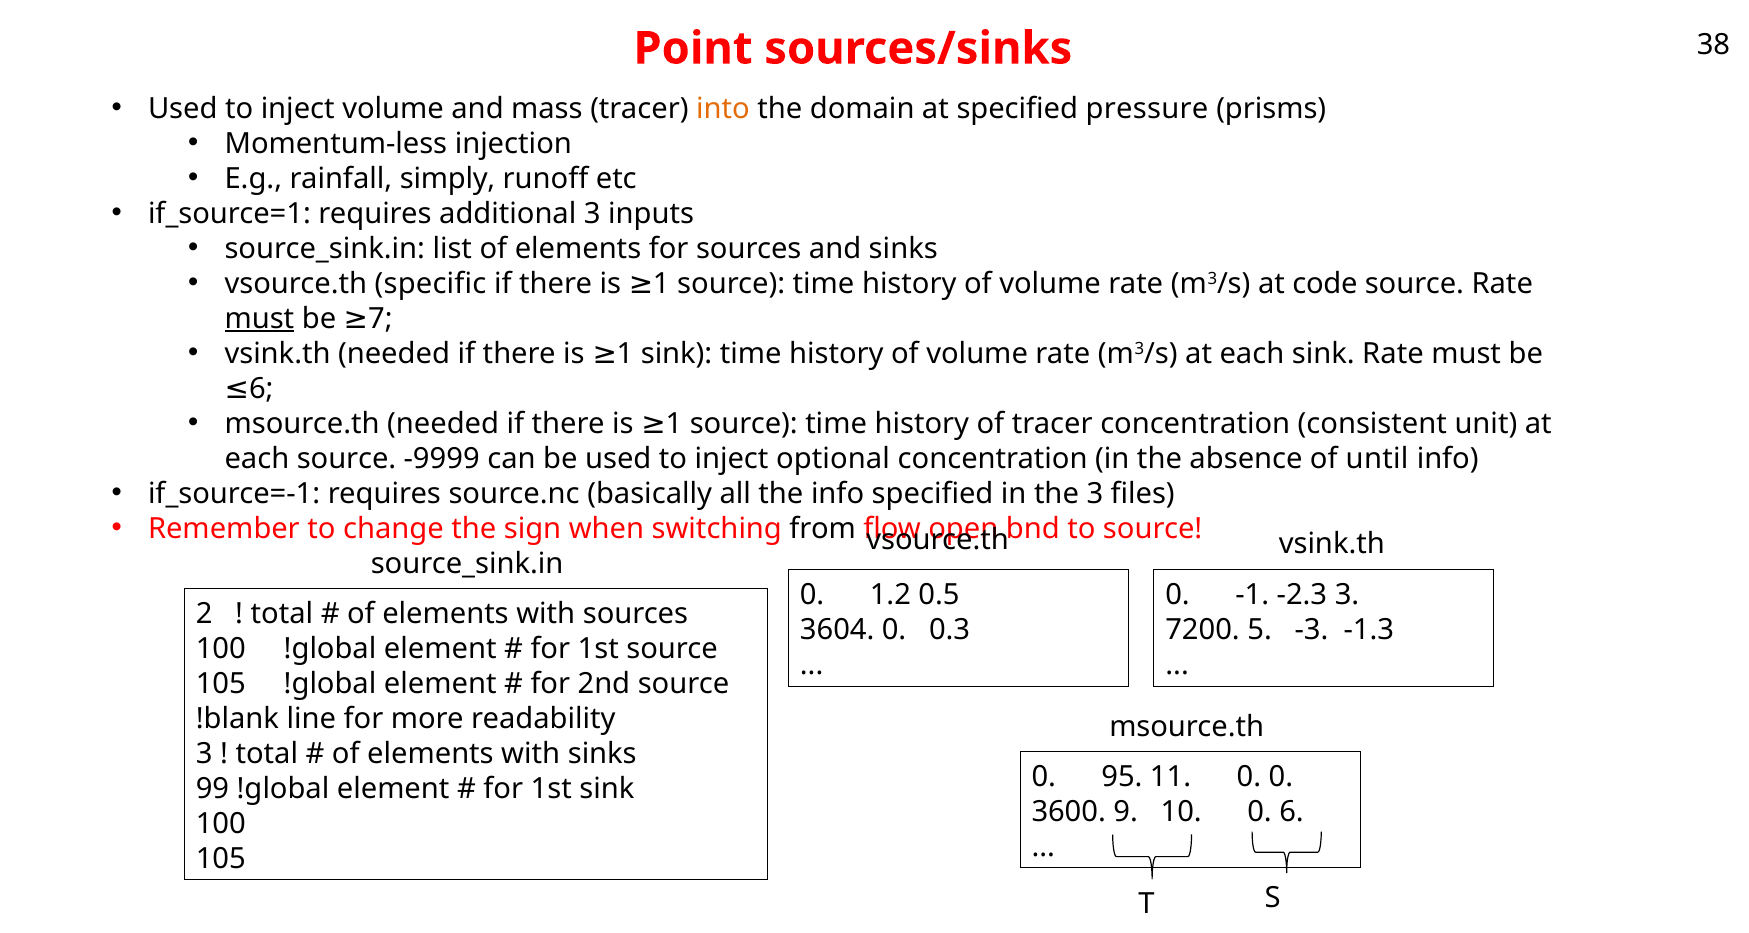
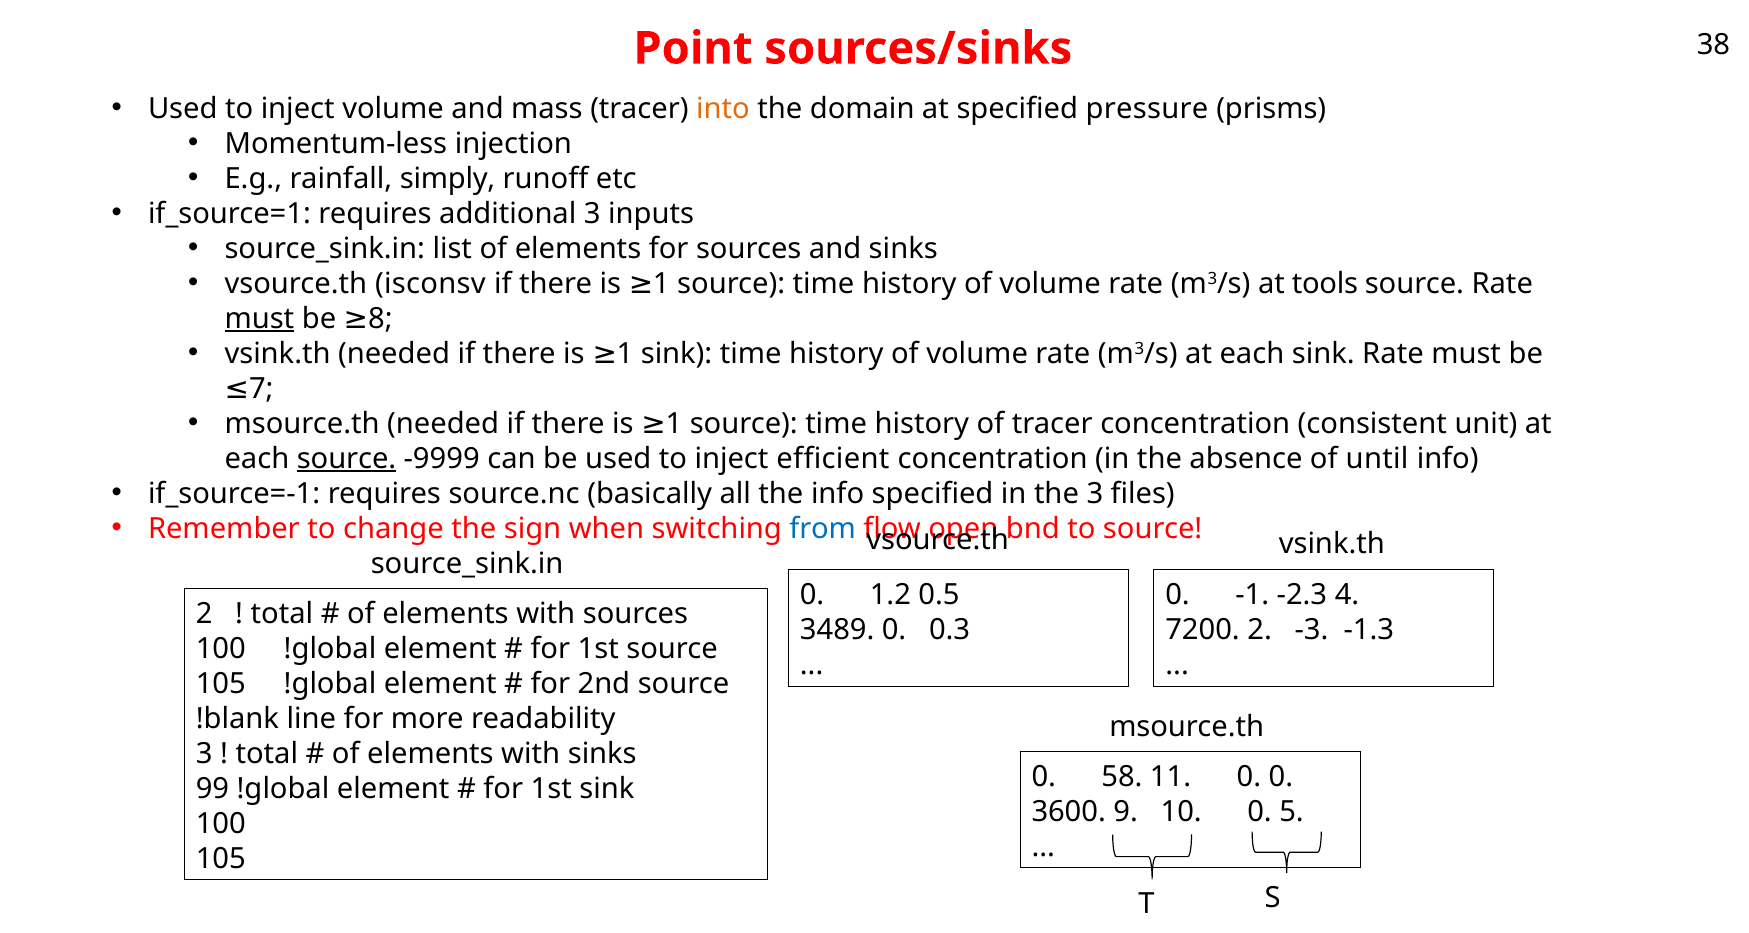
specific: specific -> isconsv
code: code -> tools
7: 7 -> 8
6 at (261, 389): 6 -> 7
source at (347, 459) underline: none -> present
optional: optional -> efficient
from colour: black -> blue
-2.3 3: 3 -> 4
3604: 3604 -> 3489
7200 5: 5 -> 2
95: 95 -> 58
0 6: 6 -> 5
